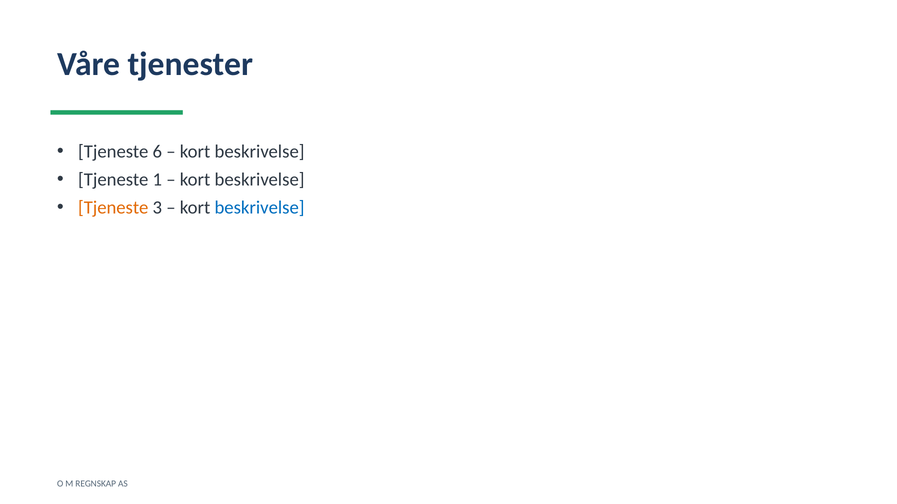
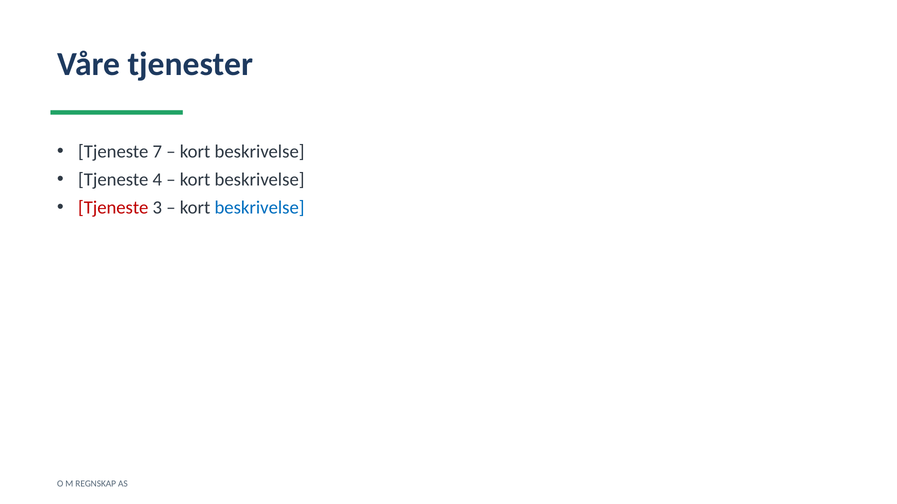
6: 6 -> 7
1: 1 -> 4
Tjeneste at (113, 208) colour: orange -> red
